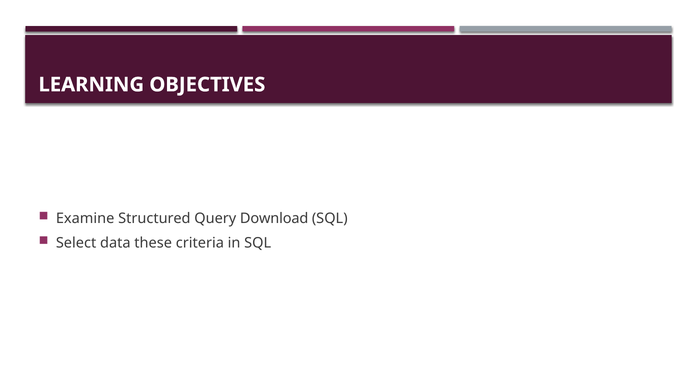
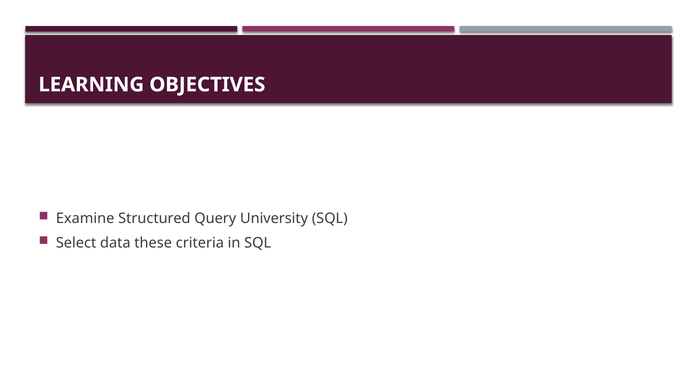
Download: Download -> University
